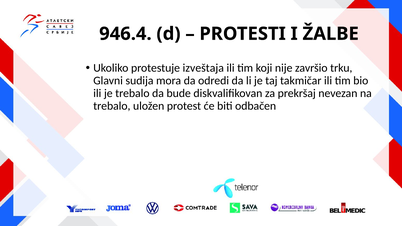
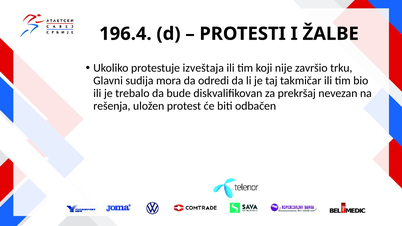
946.4: 946.4 -> 196.4
trebalo at (112, 106): trebalo -> rešenja
